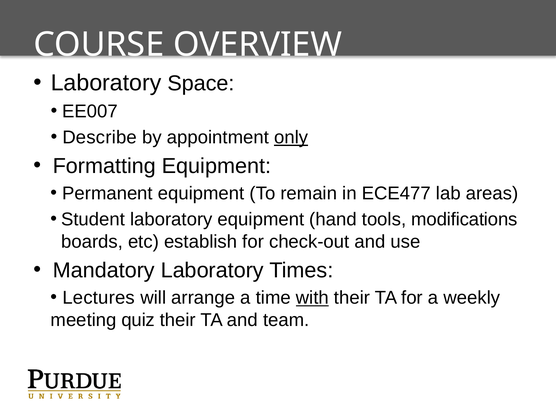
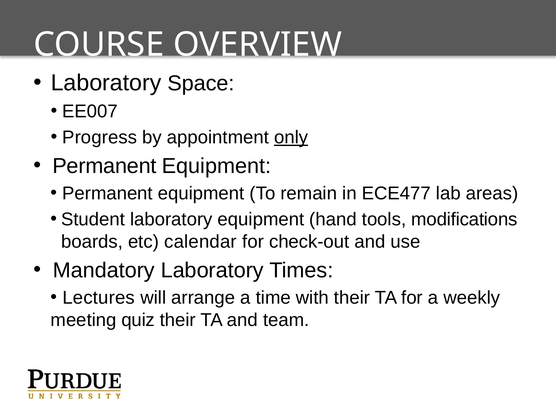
Describe: Describe -> Progress
Formatting at (104, 166): Formatting -> Permanent
establish: establish -> calendar
with underline: present -> none
